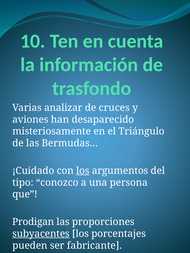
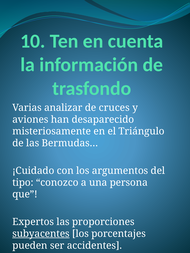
los at (83, 171) underline: present -> none
Prodigan: Prodigan -> Expertos
fabricante: fabricante -> accidentes
